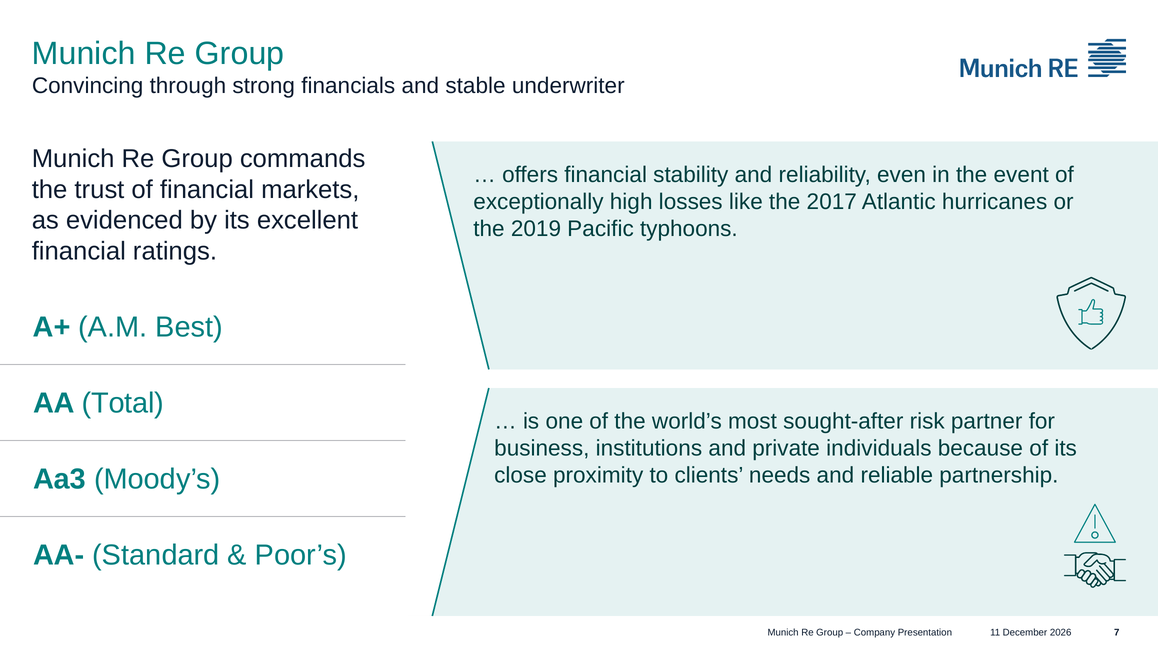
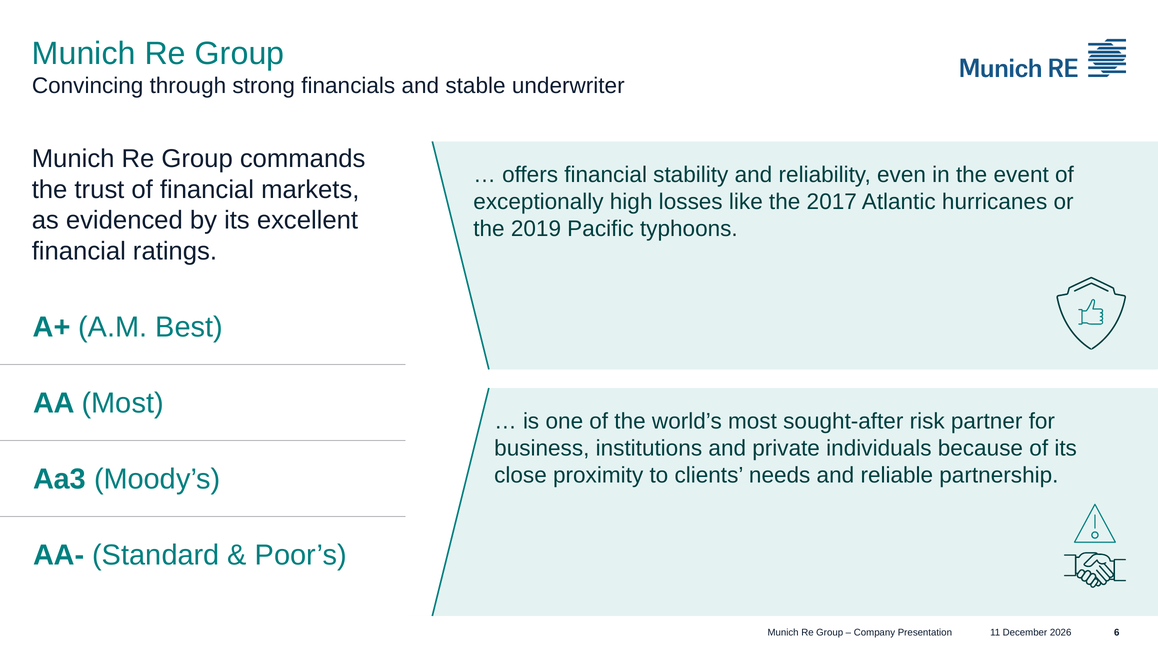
AA Total: Total -> Most
7: 7 -> 6
